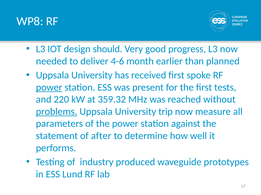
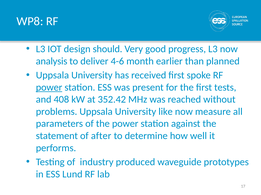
needed: needed -> analysis
220: 220 -> 408
359.32: 359.32 -> 352.42
problems underline: present -> none
trip: trip -> like
